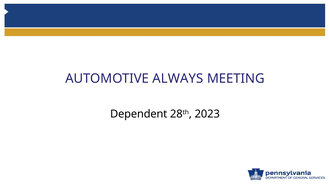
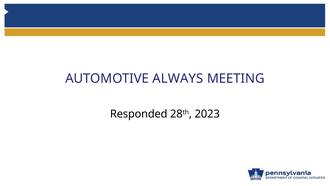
Dependent: Dependent -> Responded
